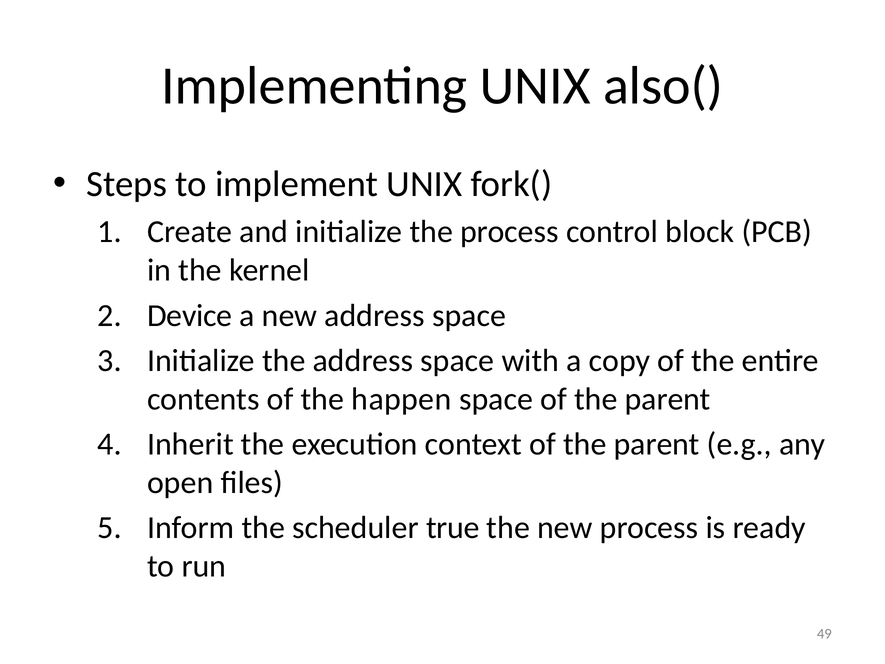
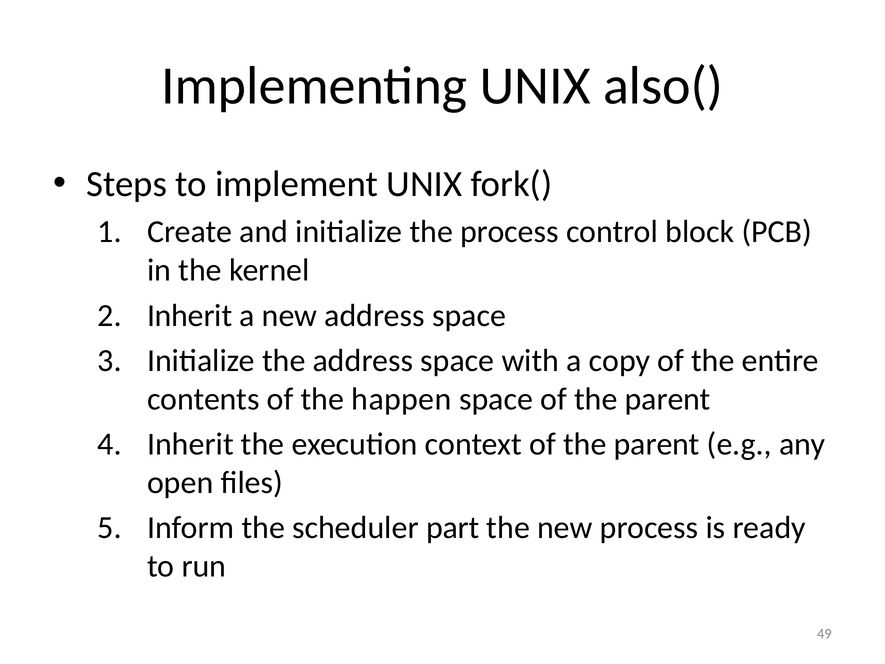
Device at (190, 315): Device -> Inherit
true: true -> part
